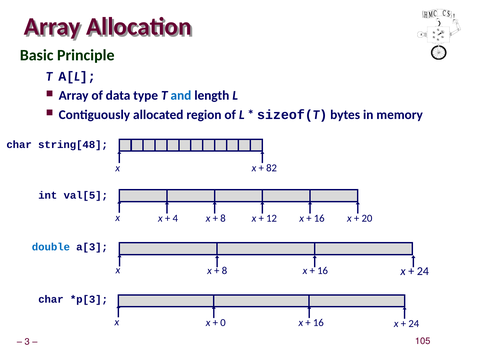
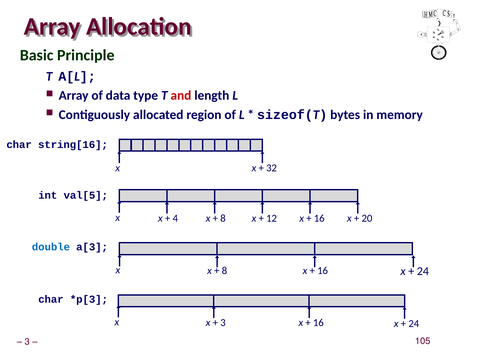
and colour: blue -> red
string[48: string[48 -> string[16
82: 82 -> 32
0 at (223, 323): 0 -> 3
